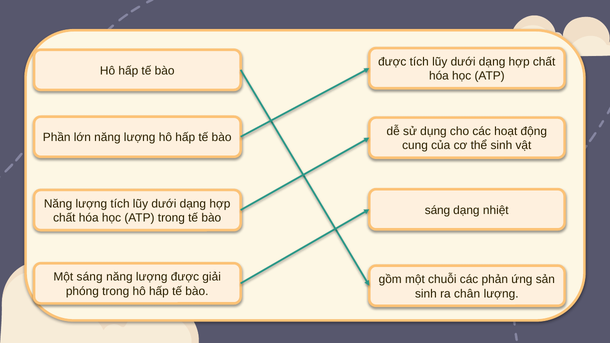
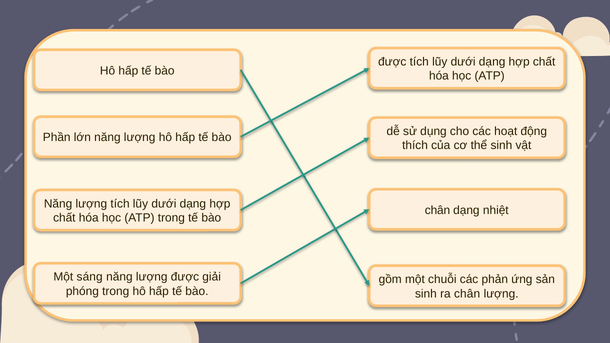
cung: cung -> thích
sáng at (438, 210): sáng -> chân
